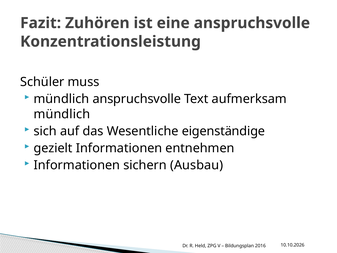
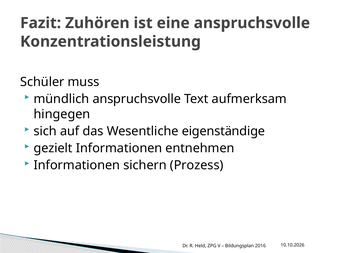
mündlich at (62, 114): mündlich -> hingegen
Ausbau: Ausbau -> Prozess
